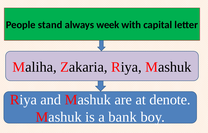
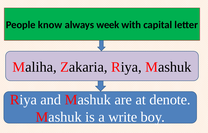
stand: stand -> know
bank: bank -> write
